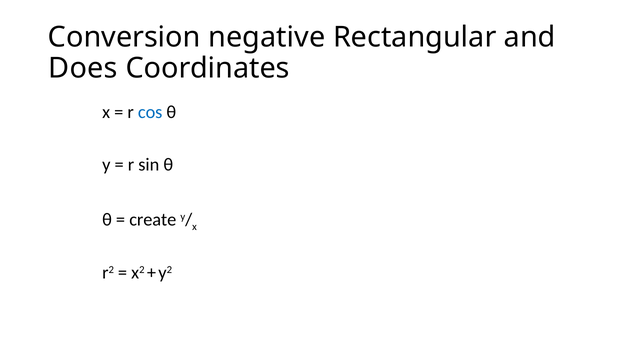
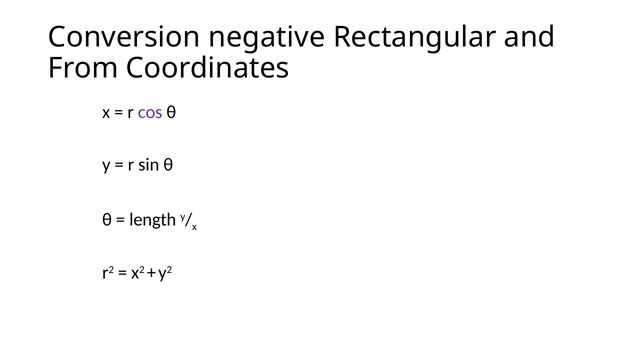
Does: Does -> From
cos colour: blue -> purple
create: create -> length
